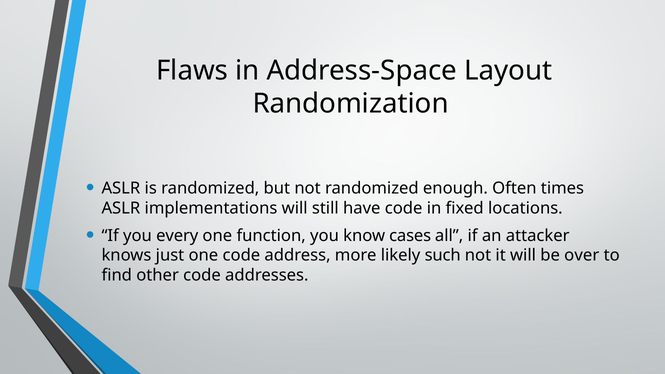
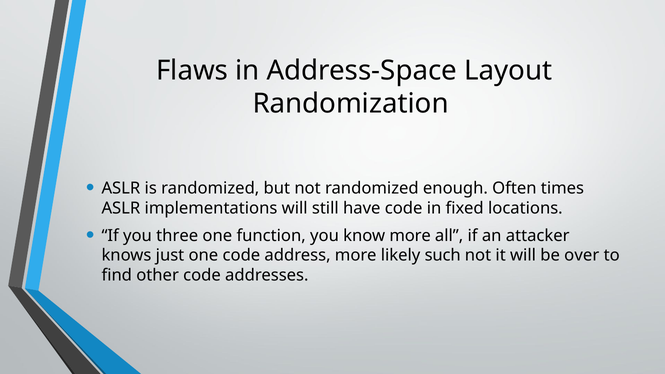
every: every -> three
know cases: cases -> more
